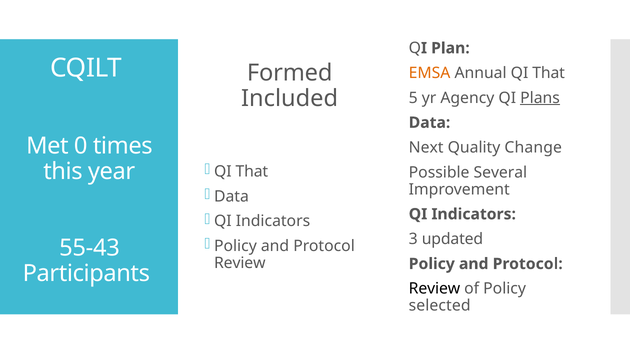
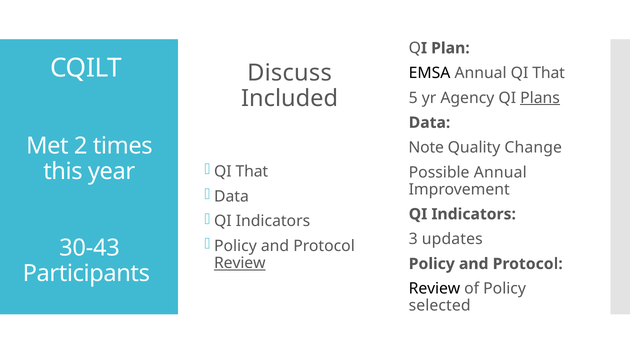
Formed: Formed -> Discuss
EMSA colour: orange -> black
0: 0 -> 2
Next: Next -> Note
Possible Several: Several -> Annual
updated: updated -> updates
55-43: 55-43 -> 30-43
Review at (240, 263) underline: none -> present
